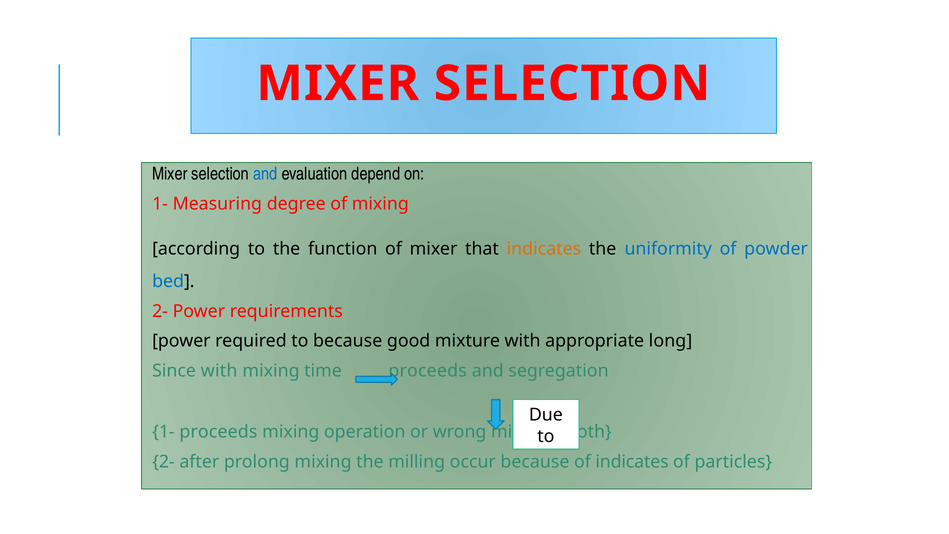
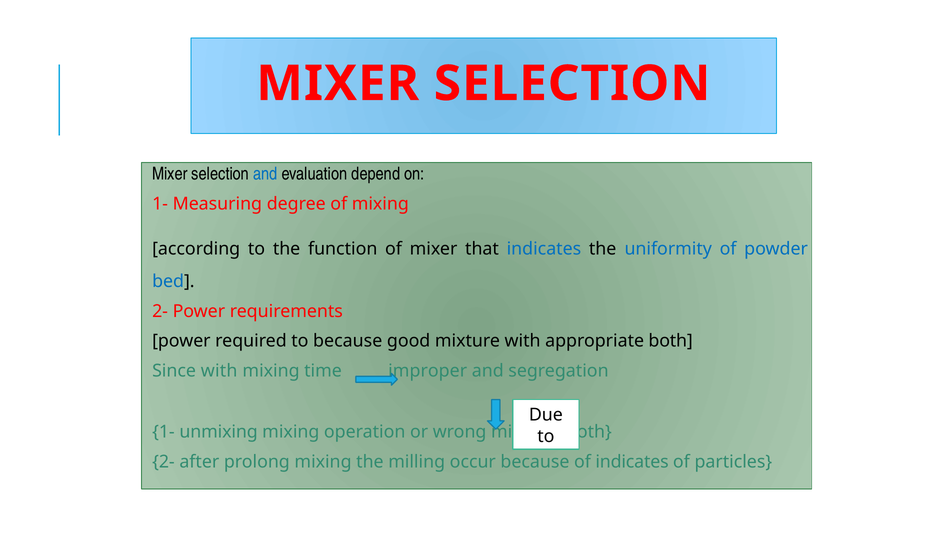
indicates at (544, 249) colour: orange -> blue
appropriate long: long -> both
time proceeds: proceeds -> improper
1- proceeds: proceeds -> unmixing
